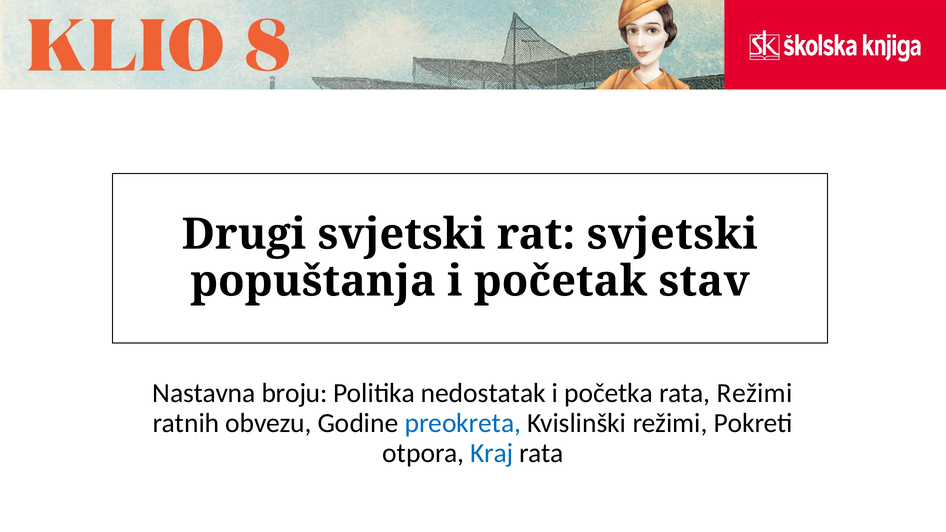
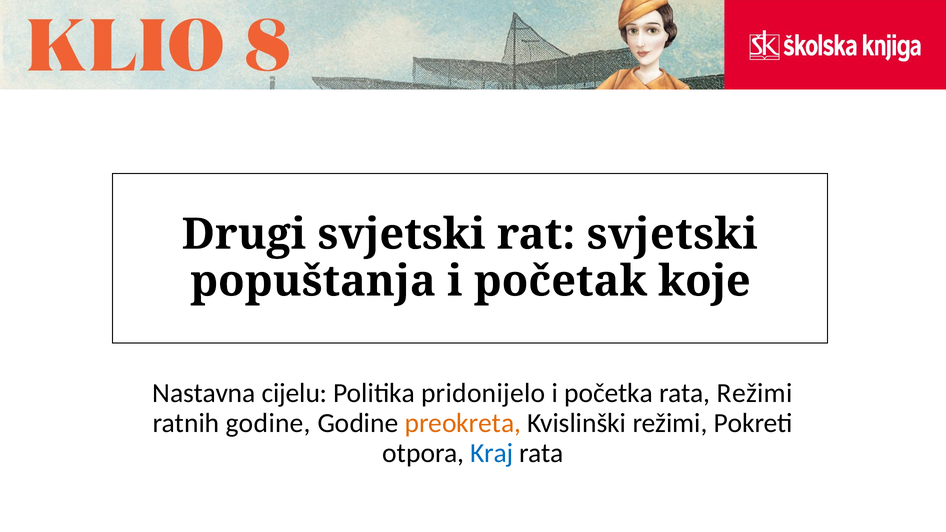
stav: stav -> koje
broju: broju -> cijelu
nedostatak: nedostatak -> pridonijelo
ratnih obvezu: obvezu -> godine
preokreta colour: blue -> orange
